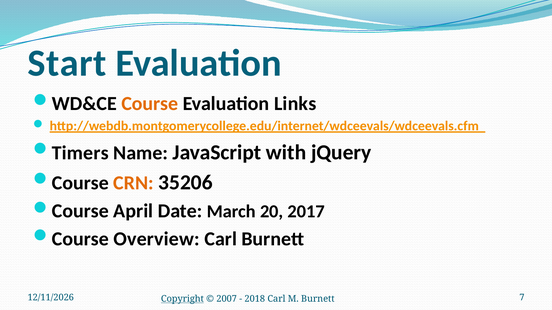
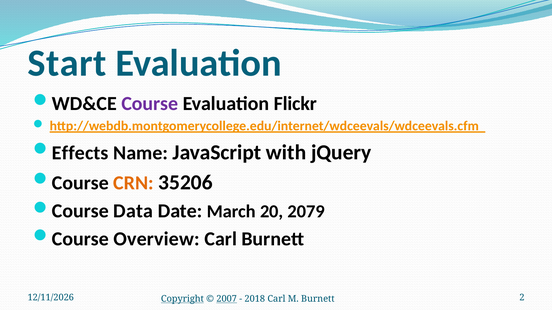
Course at (150, 104) colour: orange -> purple
Links: Links -> Flickr
Timers: Timers -> Effects
April: April -> Data
2017: 2017 -> 2079
2007 underline: none -> present
7: 7 -> 2
